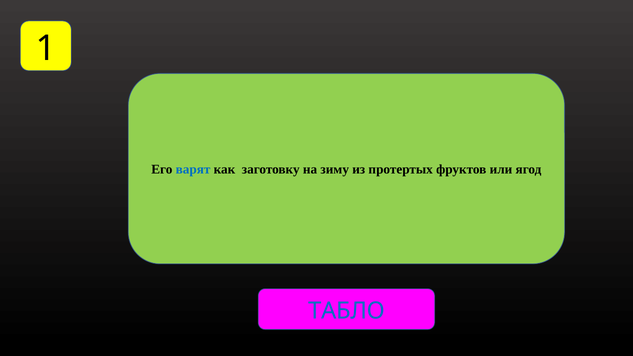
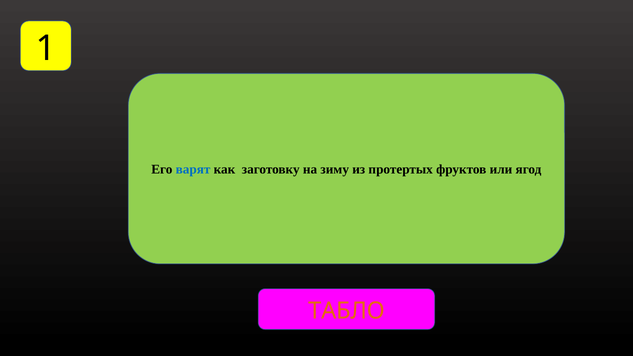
ТАБЛО colour: blue -> orange
